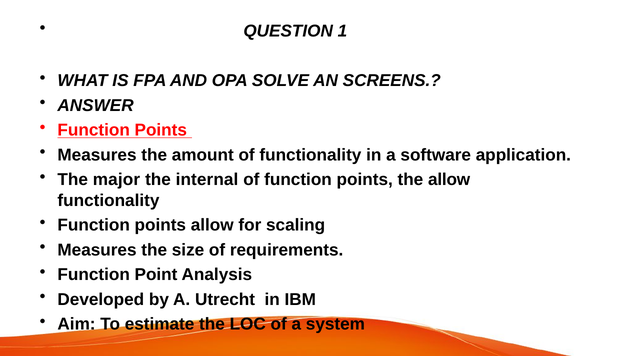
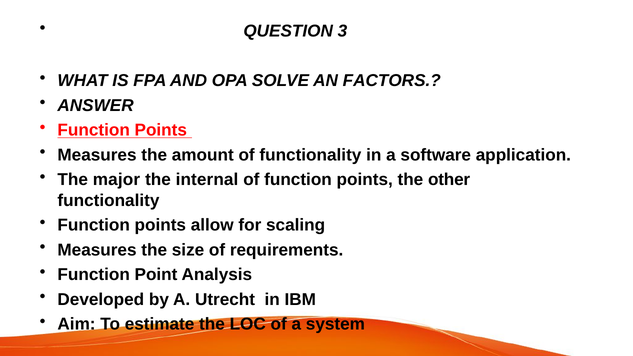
1: 1 -> 3
SCREENS: SCREENS -> FACTORS
the allow: allow -> other
